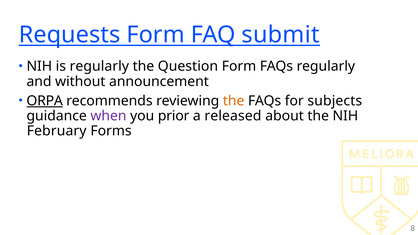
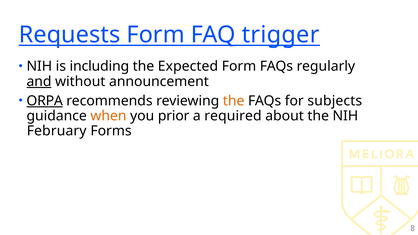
submit: submit -> trigger
is regularly: regularly -> including
Question: Question -> Expected
and underline: none -> present
when colour: purple -> orange
released: released -> required
